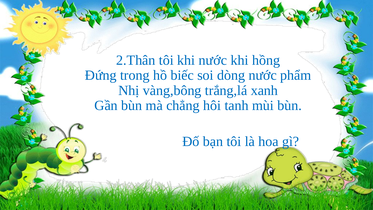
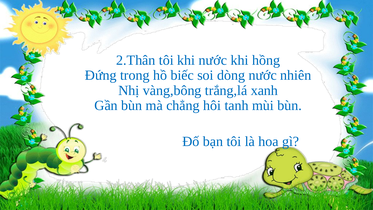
phẩm: phẩm -> nhiên
